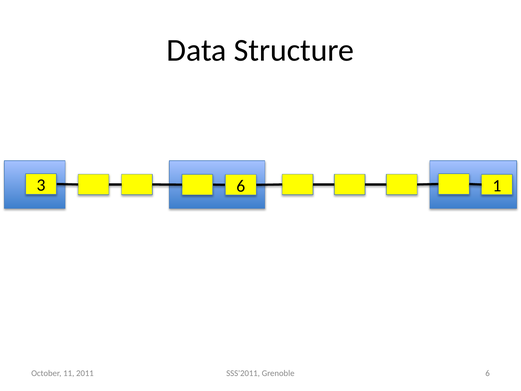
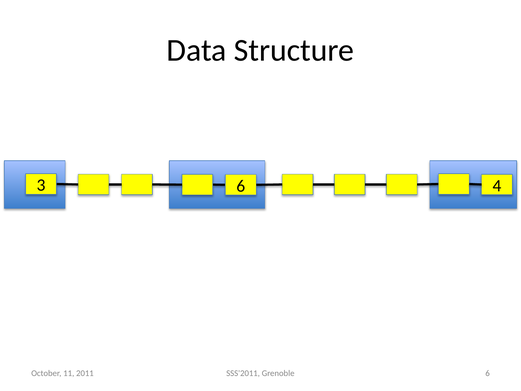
1: 1 -> 4
